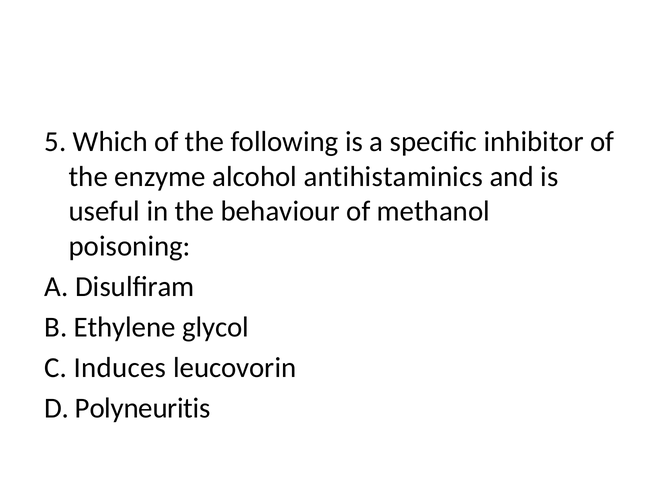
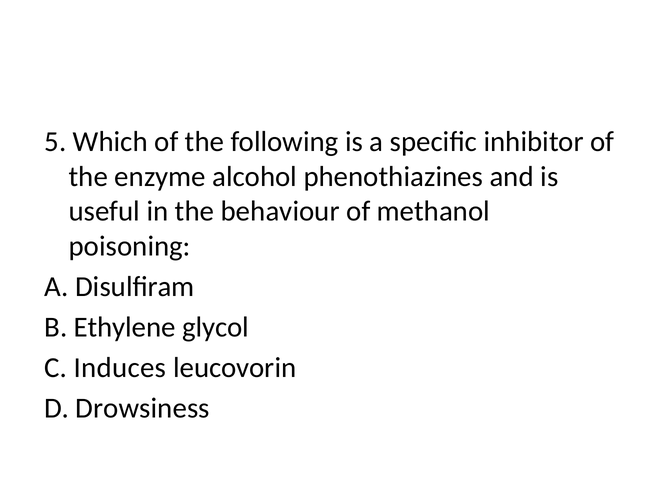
antihistaminics: antihistaminics -> phenothiazines
Polyneuritis: Polyneuritis -> Drowsiness
